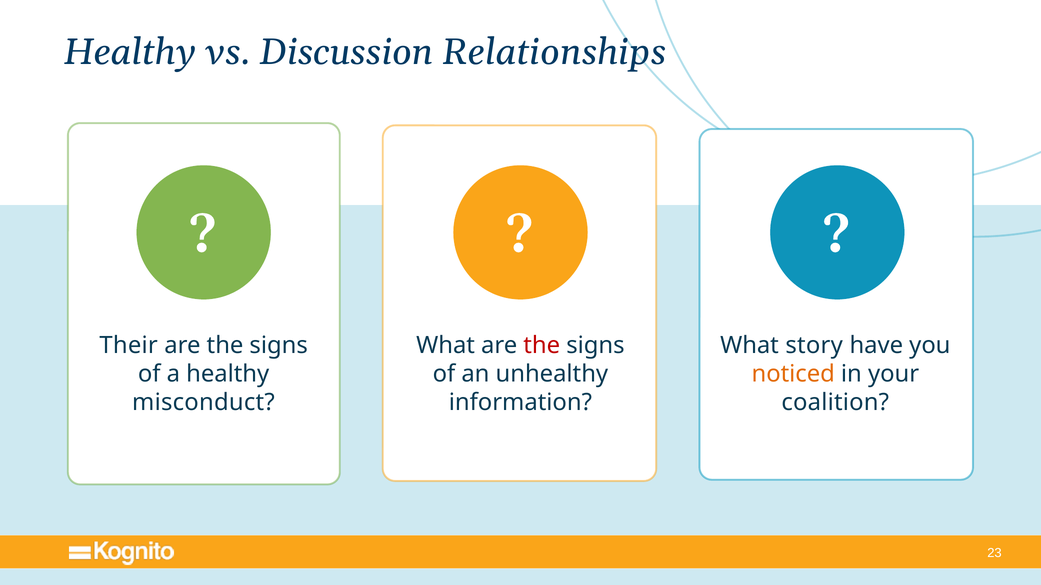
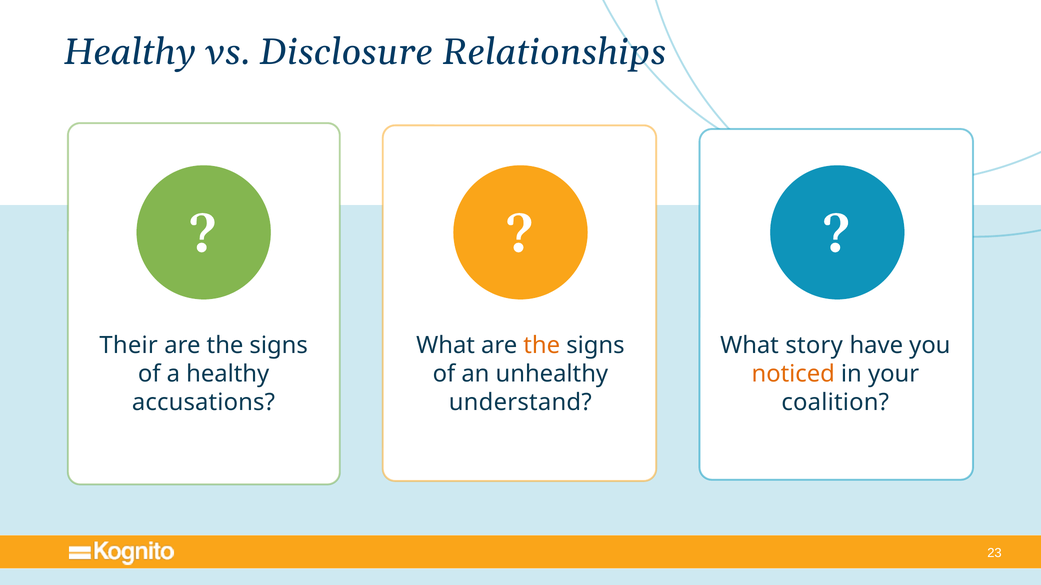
Discussion: Discussion -> Disclosure
the at (542, 346) colour: red -> orange
misconduct: misconduct -> accusations
information: information -> understand
